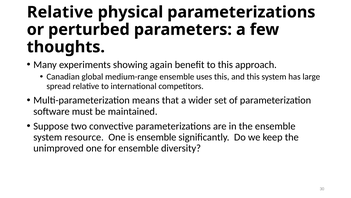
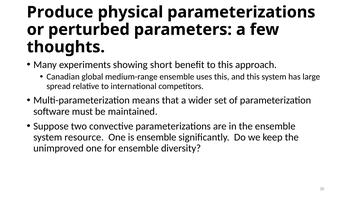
Relative at (60, 12): Relative -> Produce
again: again -> short
